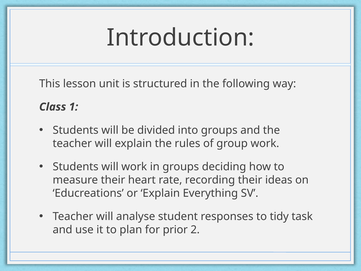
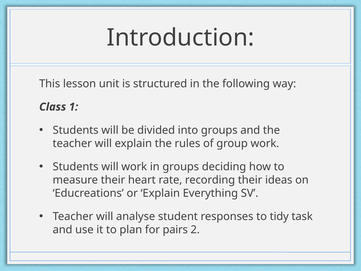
prior: prior -> pairs
